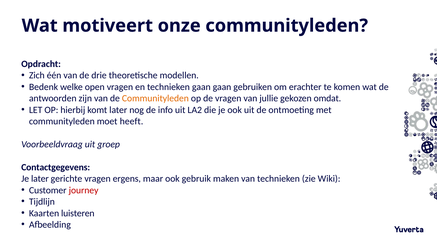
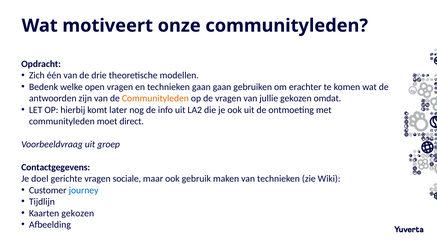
heeft: heeft -> direct
Je later: later -> doel
ergens: ergens -> sociale
journey colour: red -> blue
Kaarten luisteren: luisteren -> gekozen
